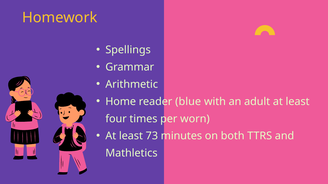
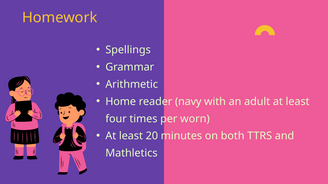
blue: blue -> navy
73: 73 -> 20
